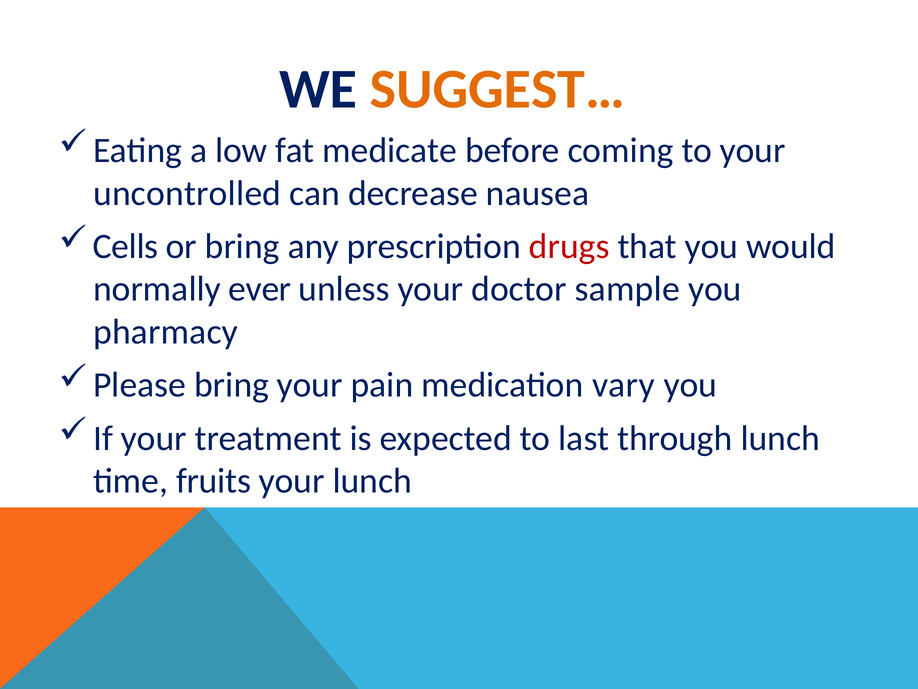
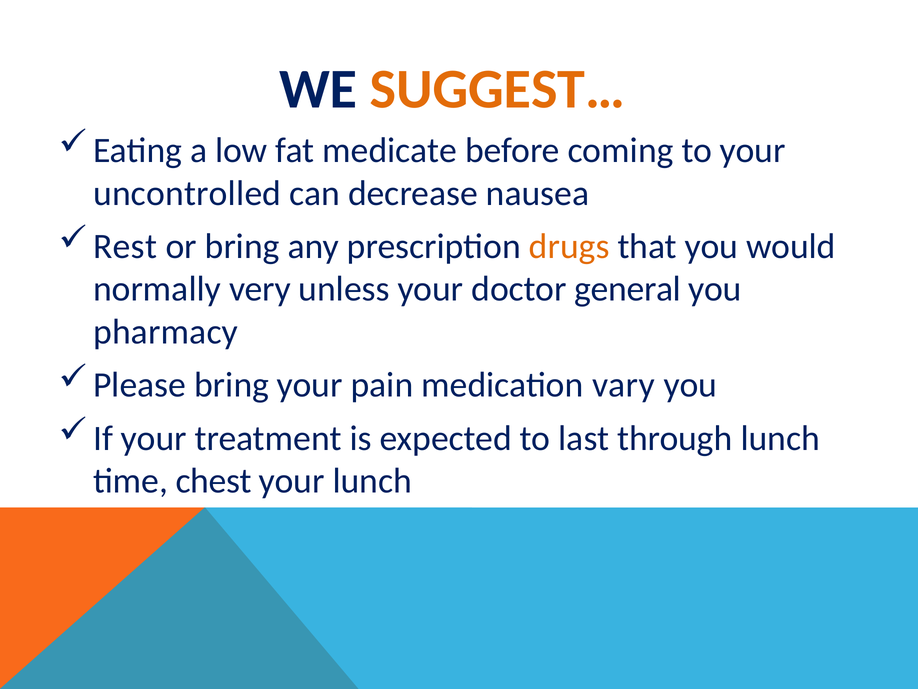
Cells: Cells -> Rest
drugs colour: red -> orange
ever: ever -> very
sample: sample -> general
fruits: fruits -> chest
